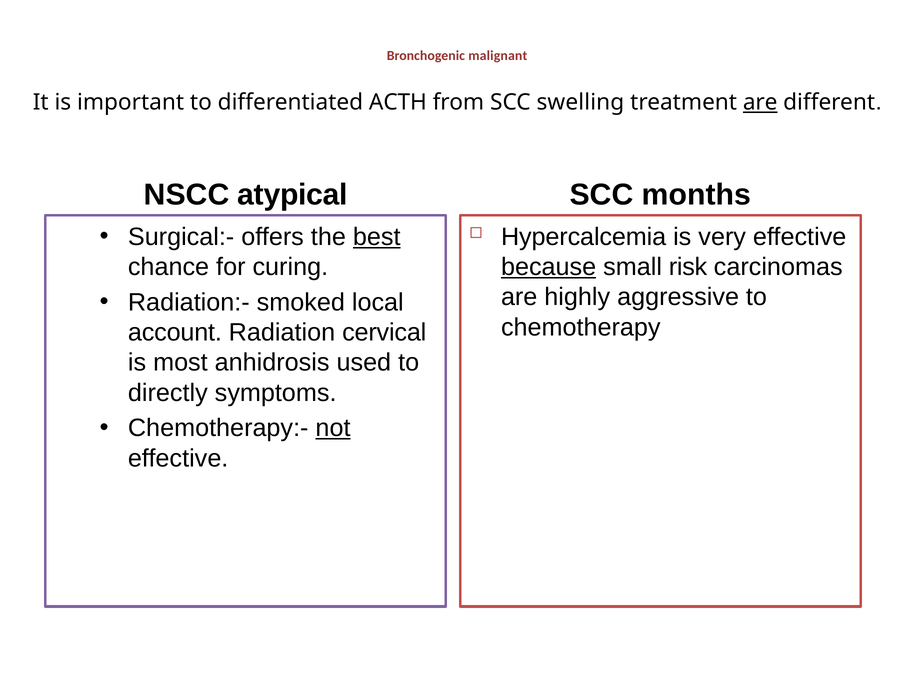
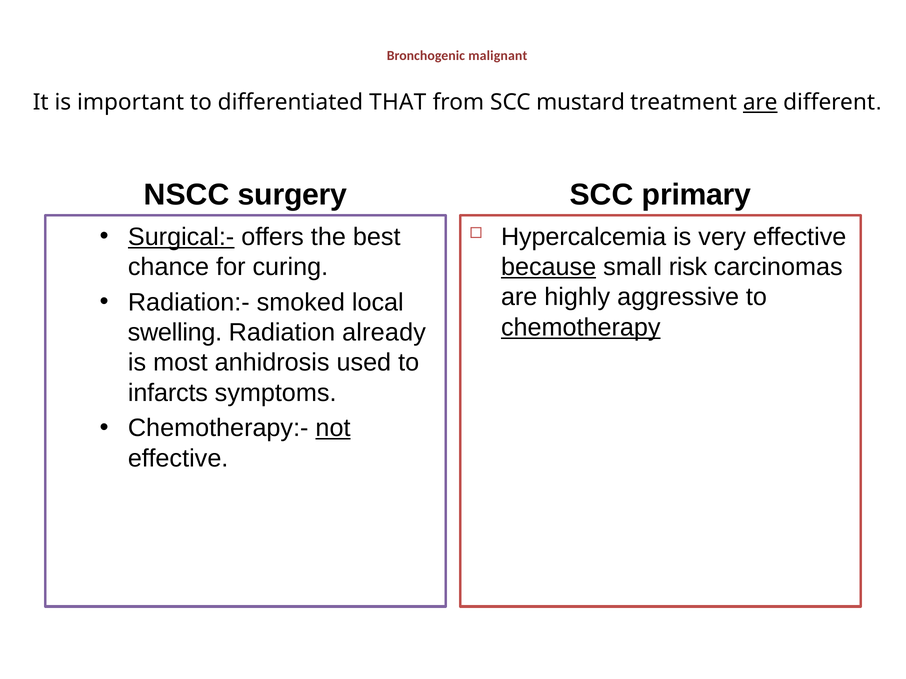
ACTH: ACTH -> THAT
swelling: swelling -> mustard
atypical: atypical -> surgery
months: months -> primary
Surgical:- underline: none -> present
best underline: present -> none
chemotherapy underline: none -> present
account: account -> swelling
cervical: cervical -> already
directly: directly -> infarcts
